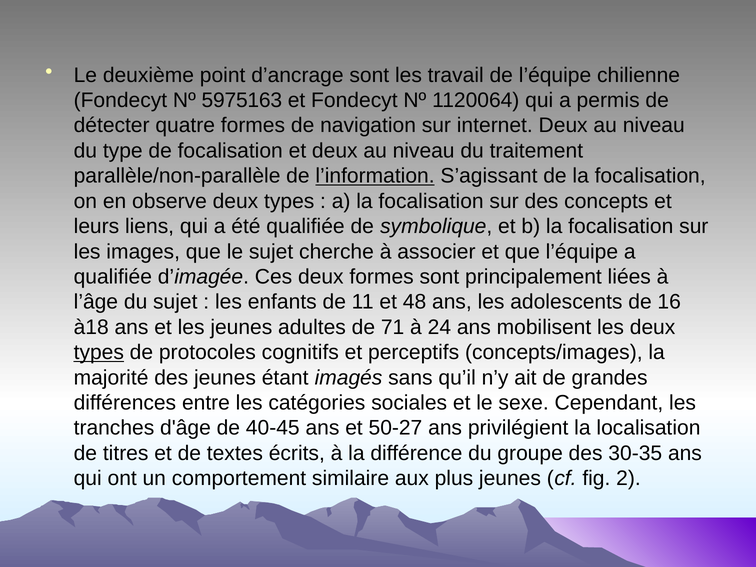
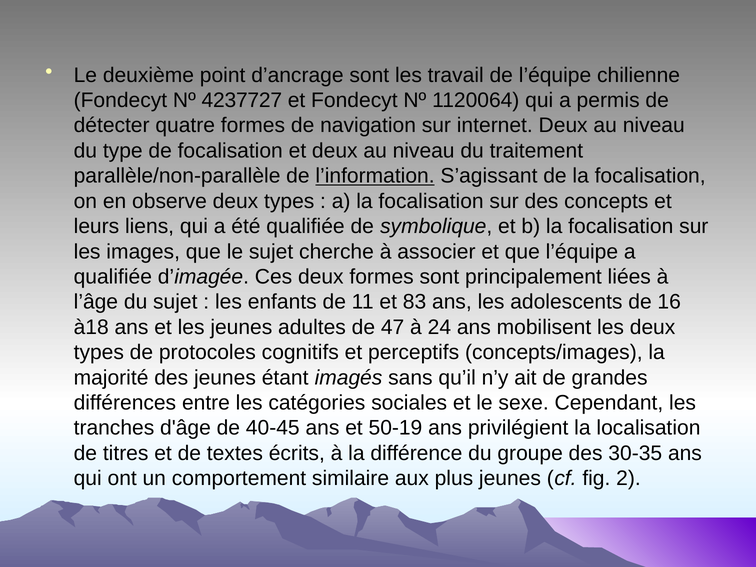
5975163: 5975163 -> 4237727
48: 48 -> 83
71: 71 -> 47
types at (99, 352) underline: present -> none
50-27: 50-27 -> 50-19
